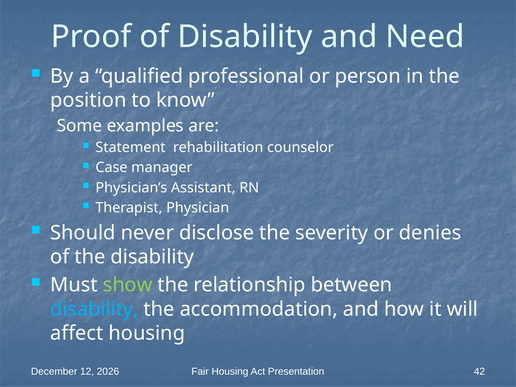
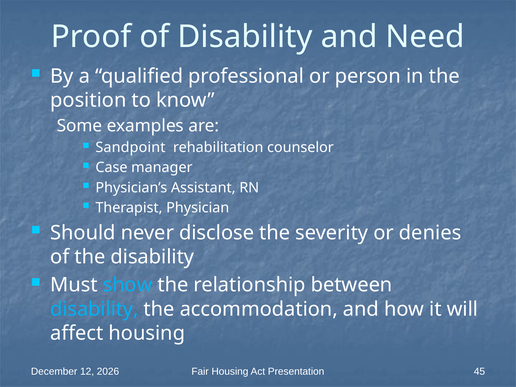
Statement: Statement -> Sandpoint
show colour: light green -> light blue
42: 42 -> 45
